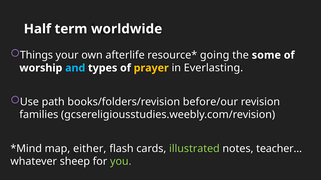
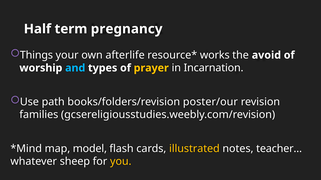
worldwide: worldwide -> pregnancy
going: going -> works
some: some -> avoid
Everlasting: Everlasting -> Incarnation
before/our: before/our -> poster/our
either: either -> model
illustrated colour: light green -> yellow
you colour: light green -> yellow
